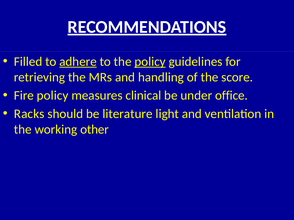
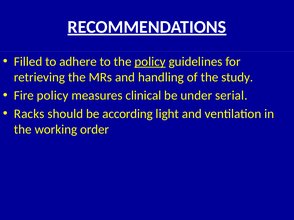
adhere underline: present -> none
score: score -> study
office: office -> serial
literature: literature -> according
other: other -> order
